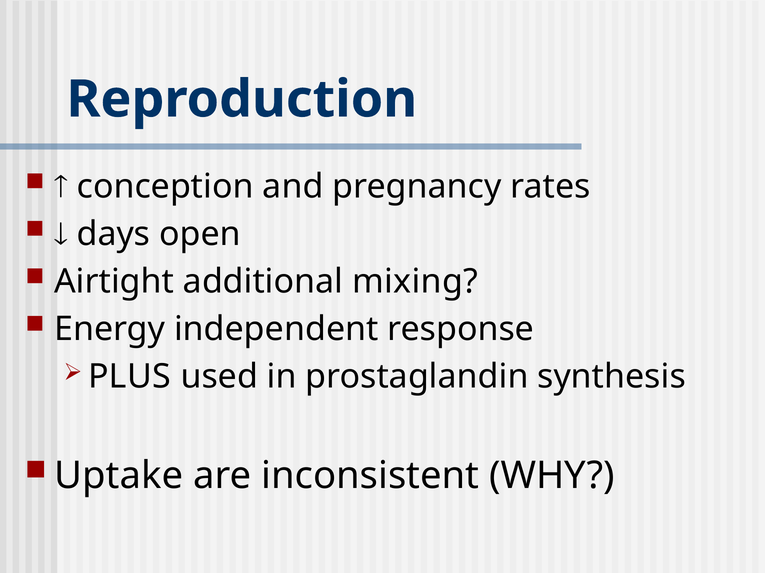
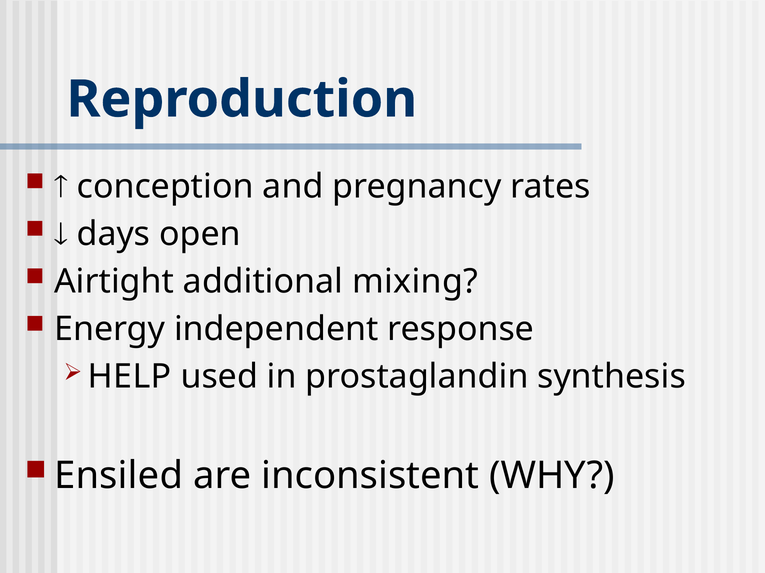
PLUS: PLUS -> HELP
Uptake: Uptake -> Ensiled
